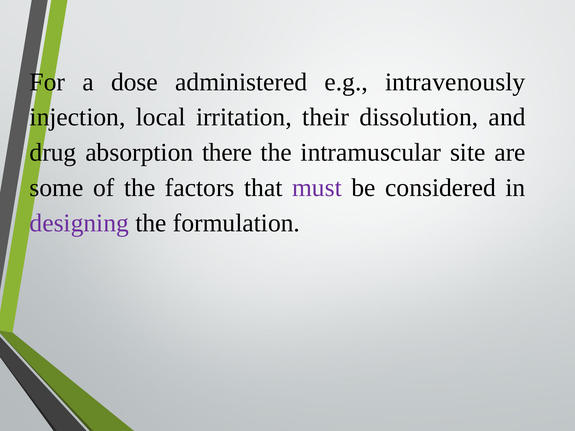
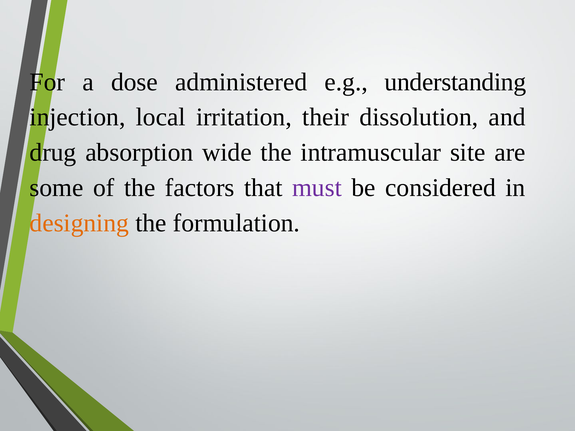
intravenously: intravenously -> understanding
there: there -> wide
designing colour: purple -> orange
